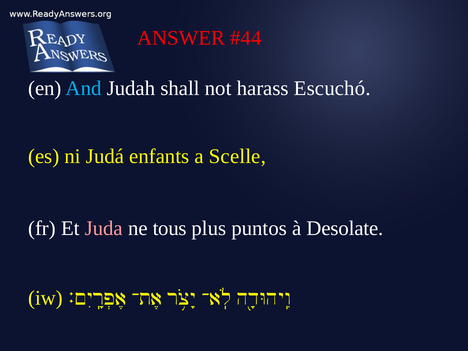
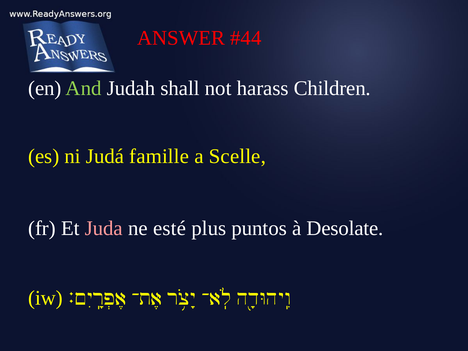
And colour: light blue -> light green
Escuchó: Escuchó -> Children
enfants: enfants -> famille
tous: tous -> esté
